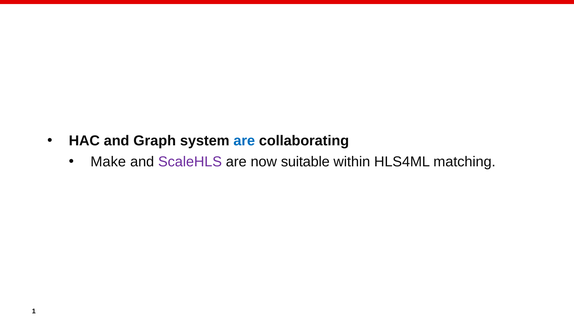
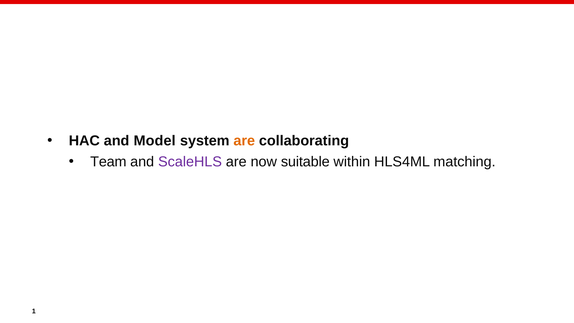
Graph: Graph -> Model
are at (244, 141) colour: blue -> orange
Make: Make -> Team
